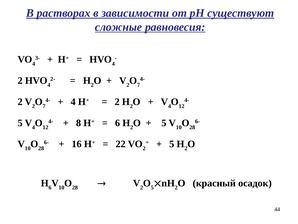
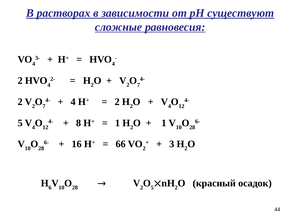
6 at (118, 123): 6 -> 1
5 at (164, 123): 5 -> 1
22: 22 -> 66
5 at (172, 144): 5 -> 3
